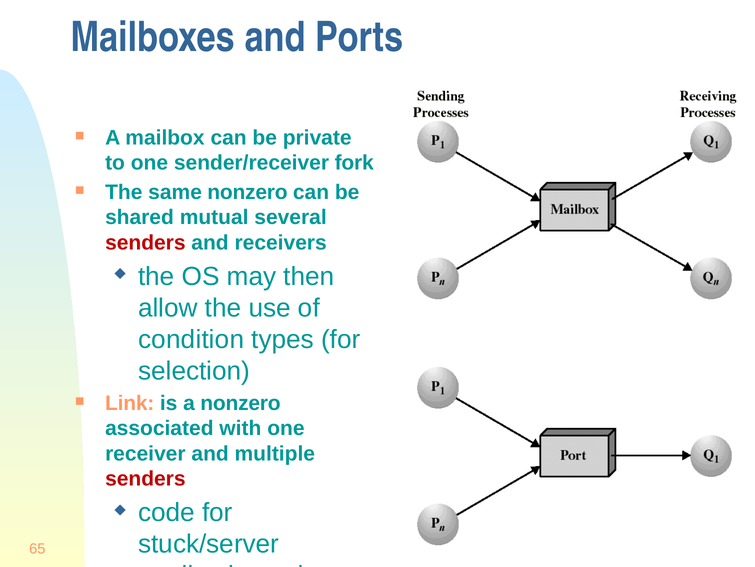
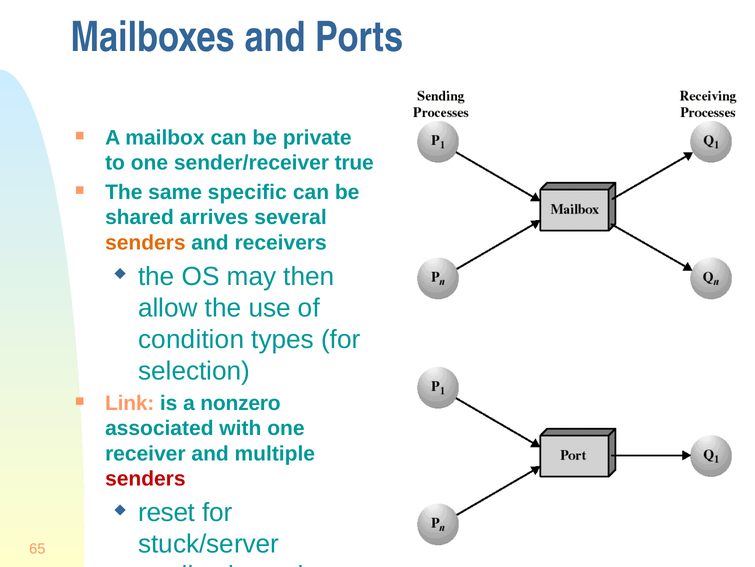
fork: fork -> true
same nonzero: nonzero -> specific
mutual: mutual -> arrives
senders at (145, 242) colour: red -> orange
code: code -> reset
